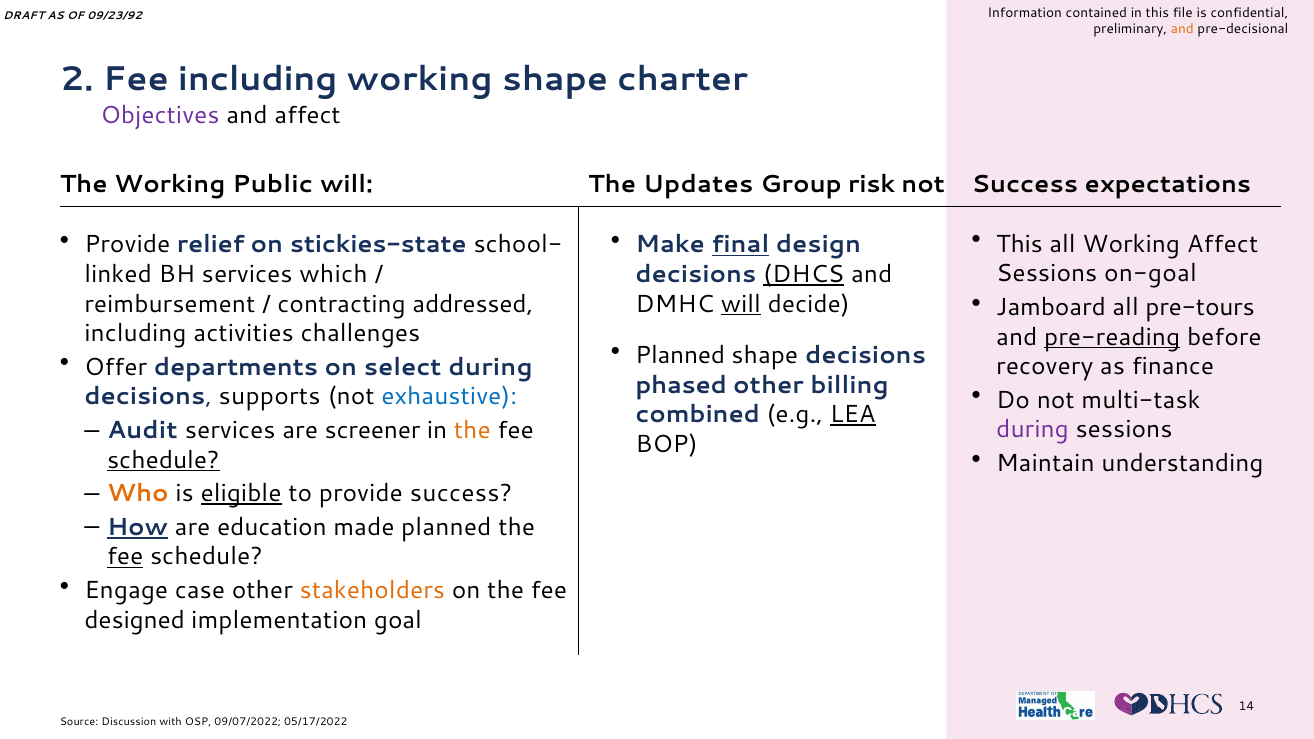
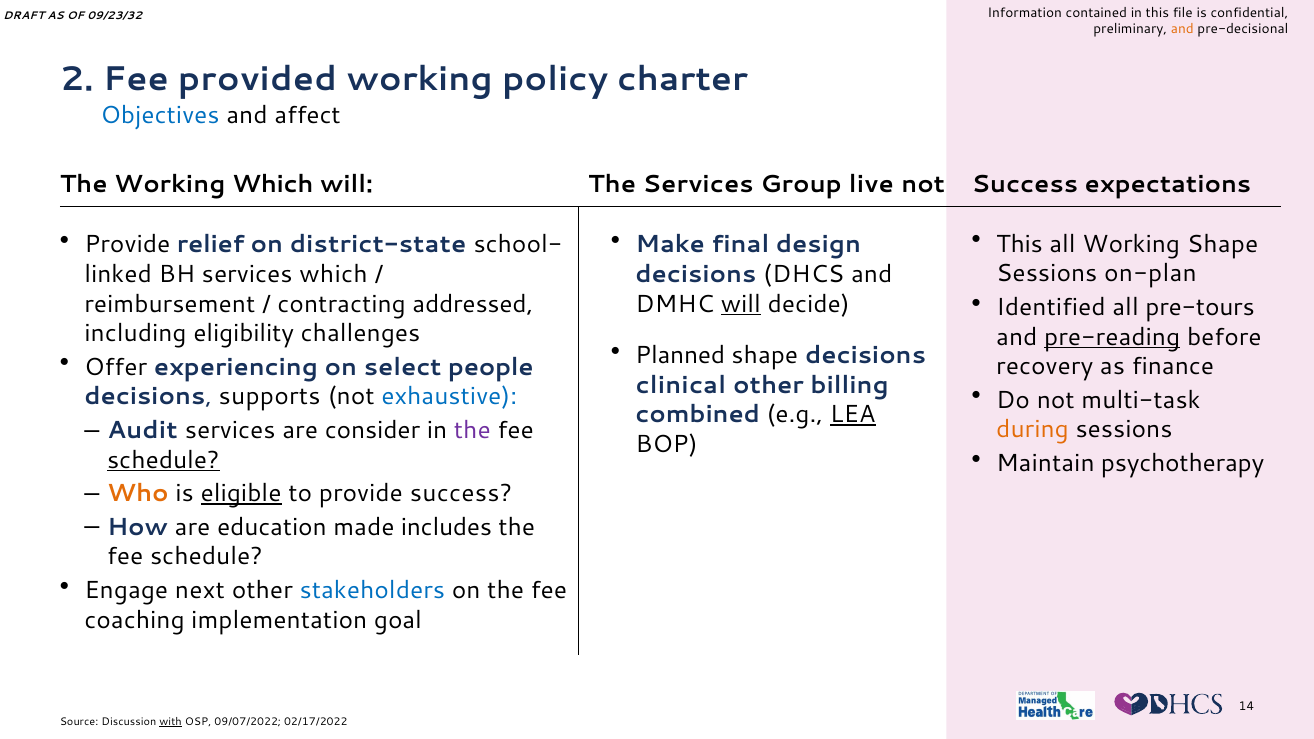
09/23/92: 09/23/92 -> 09/23/32
Fee including: including -> provided
working shape: shape -> policy
Objectives colour: purple -> blue
Working Public: Public -> Which
The Updates: Updates -> Services
risk: risk -> live
Working Affect: Affect -> Shape
stickies-state: stickies-state -> district-state
final underline: present -> none
on-goal: on-goal -> on-plan
DHCS underline: present -> none
Jamboard: Jamboard -> Identified
activities: activities -> eligibility
departments: departments -> experiencing
select during: during -> people
phased: phased -> clinical
screener: screener -> consider
the at (472, 430) colour: orange -> purple
during at (1033, 430) colour: purple -> orange
understanding: understanding -> psychotherapy
How underline: present -> none
made planned: planned -> includes
fee at (125, 557) underline: present -> none
case: case -> next
stakeholders colour: orange -> blue
designed: designed -> coaching
with underline: none -> present
05/17/2022: 05/17/2022 -> 02/17/2022
